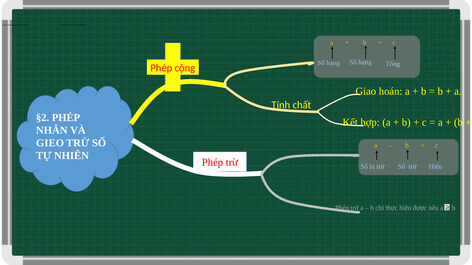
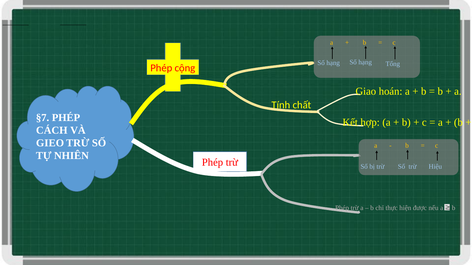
§2: §2 -> §7
NHÂN: NHÂN -> CÁCH
